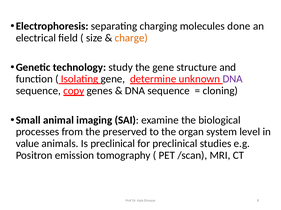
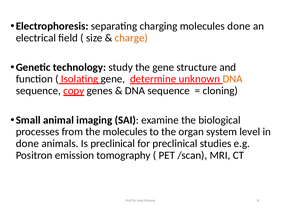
DNA at (233, 79) colour: purple -> orange
the preserved: preserved -> molecules
value at (28, 144): value -> done
